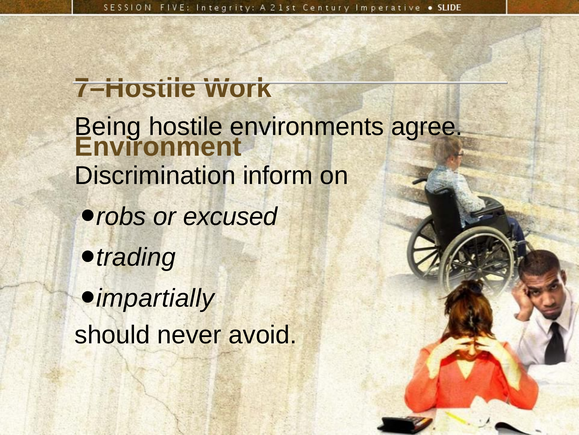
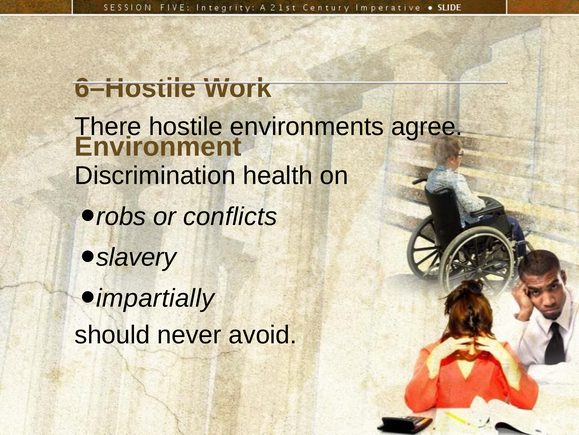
7–Hostile: 7–Hostile -> 6–Hostile
Being: Being -> There
inform: inform -> health
excused: excused -> conflicts
trading: trading -> slavery
